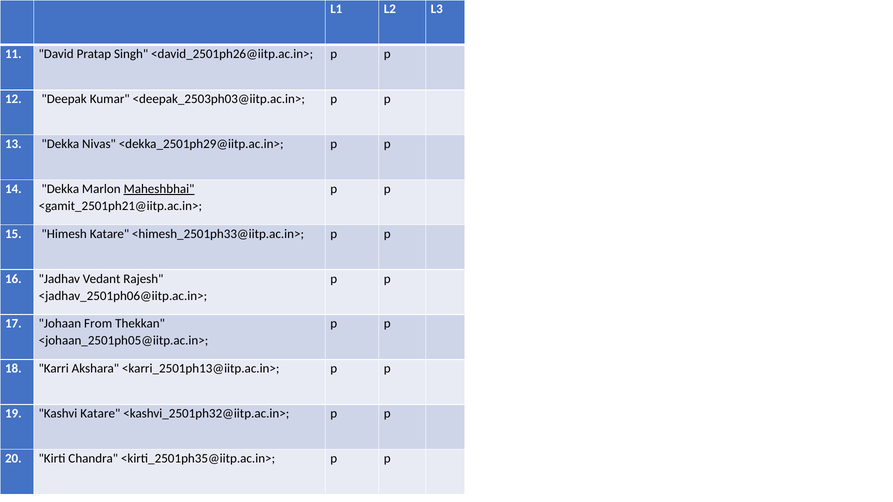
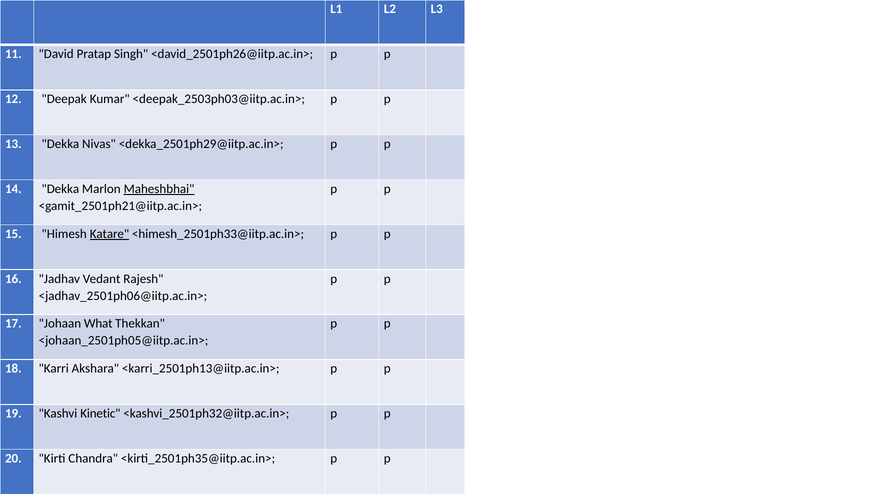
Katare at (109, 234) underline: none -> present
From: From -> What
Kashvi Katare: Katare -> Kinetic
